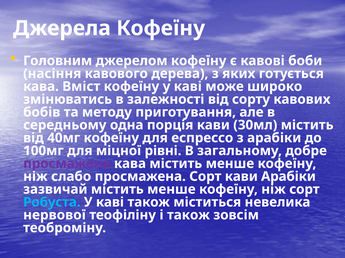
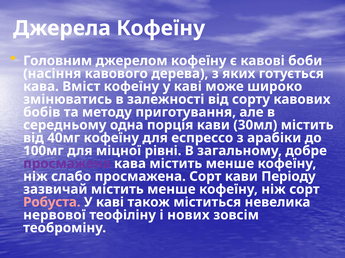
кави Арабіки: Арабіки -> Періоду
Робуста colour: light blue -> pink
і також: також -> нових
